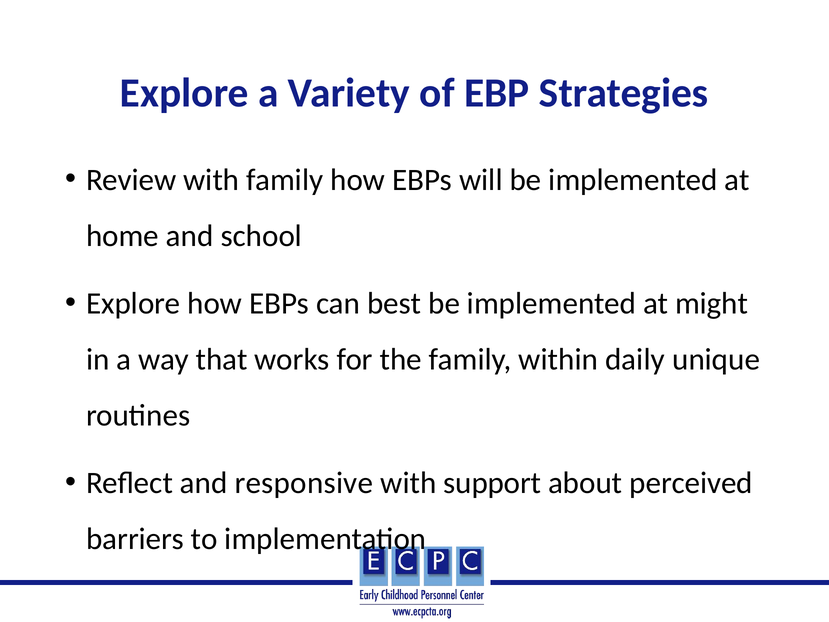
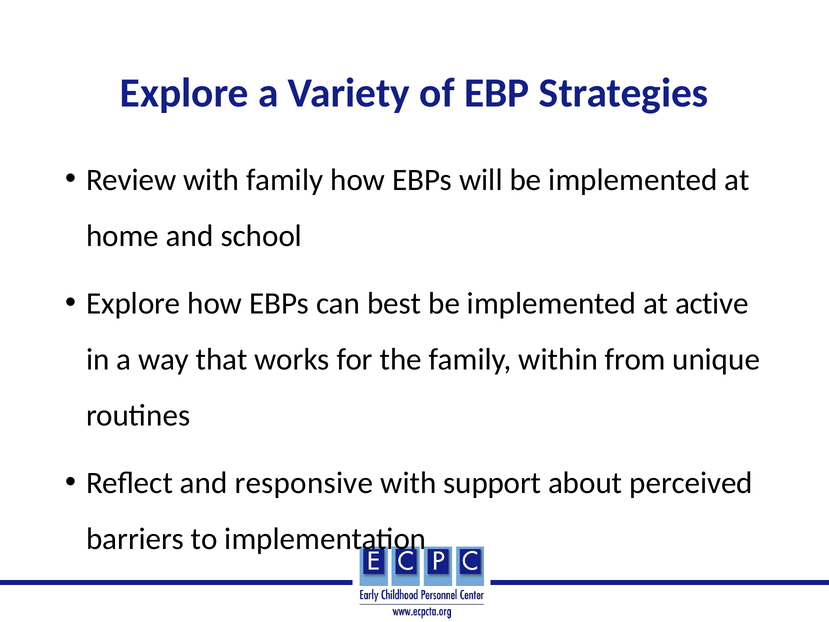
might: might -> active
daily: daily -> from
